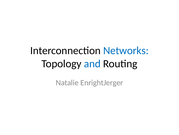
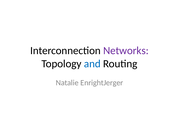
Networks colour: blue -> purple
